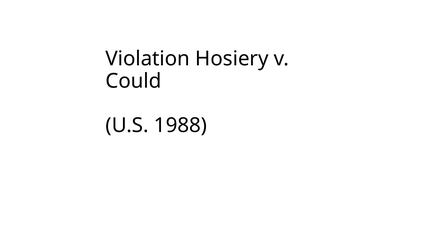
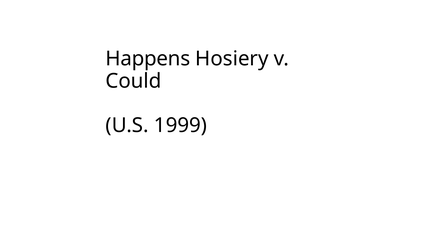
Violation: Violation -> Happens
1988: 1988 -> 1999
